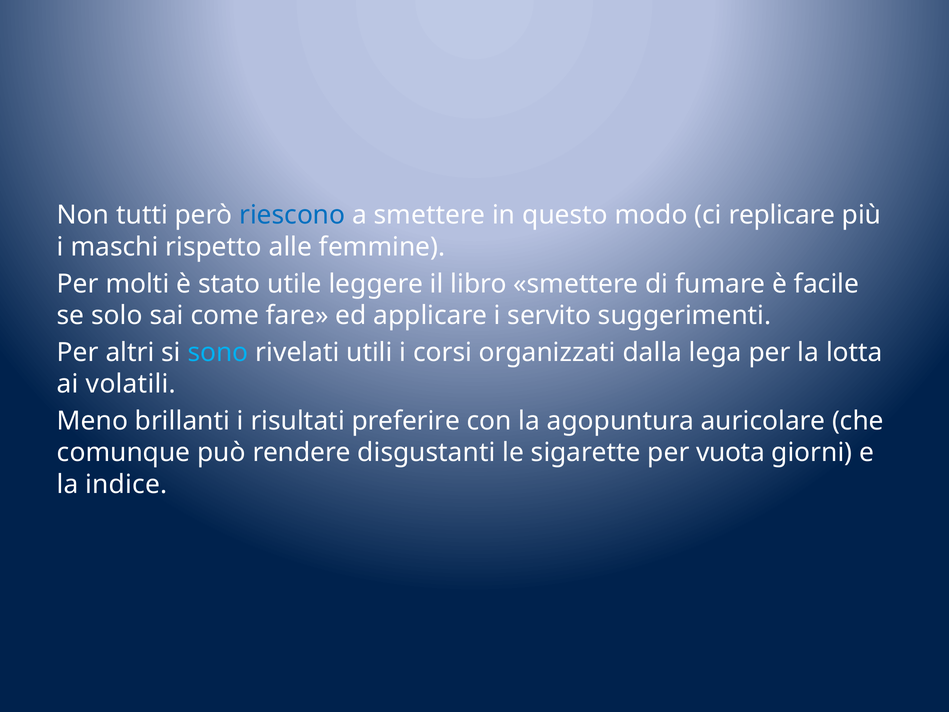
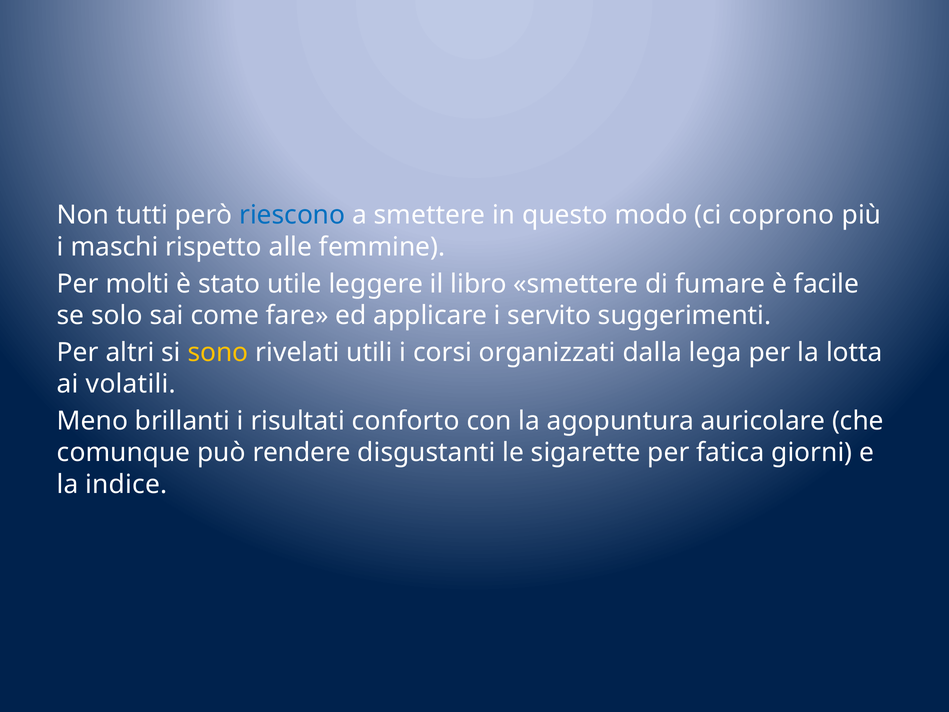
replicare: replicare -> coprono
sono colour: light blue -> yellow
preferire: preferire -> conforto
vuota: vuota -> fatica
